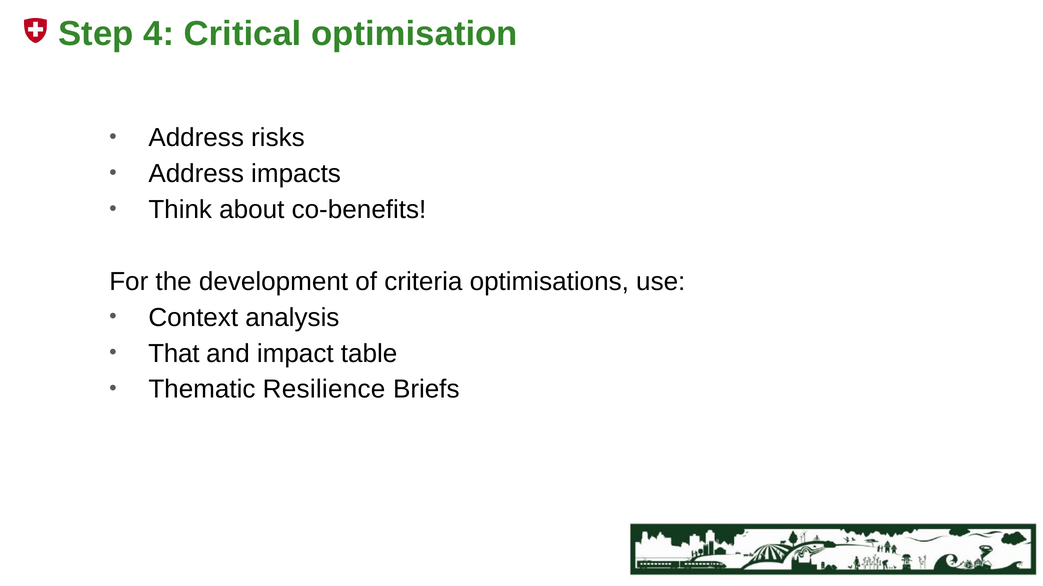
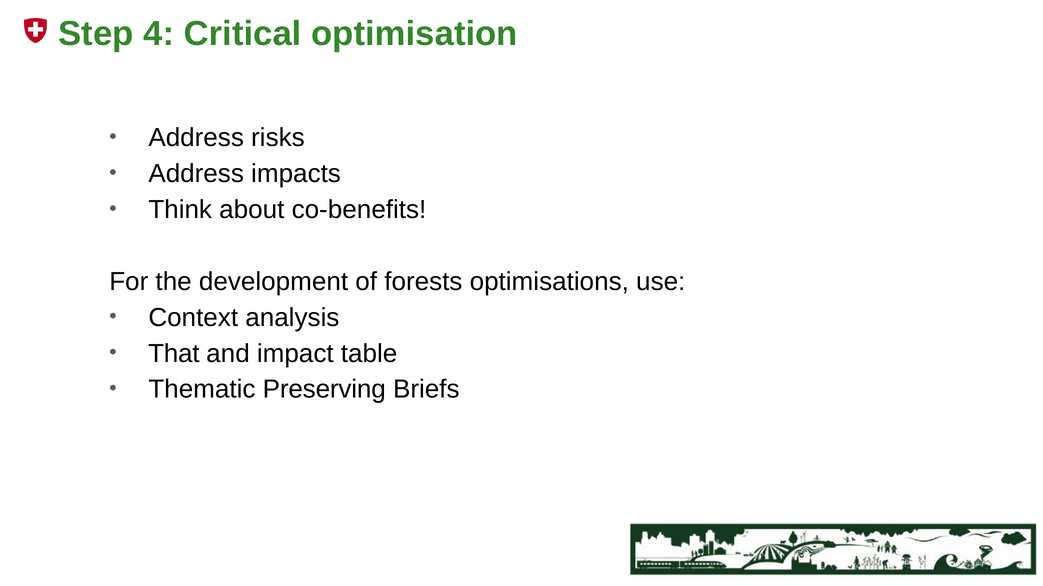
criteria: criteria -> forests
Resilience: Resilience -> Preserving
